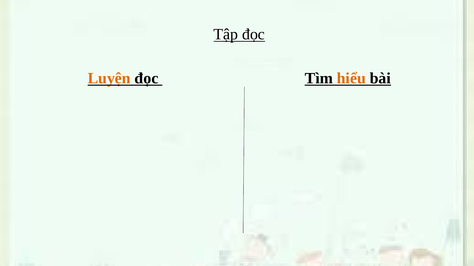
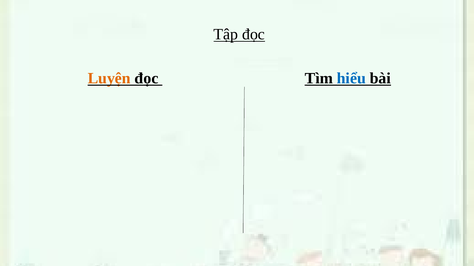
hiểu colour: orange -> blue
